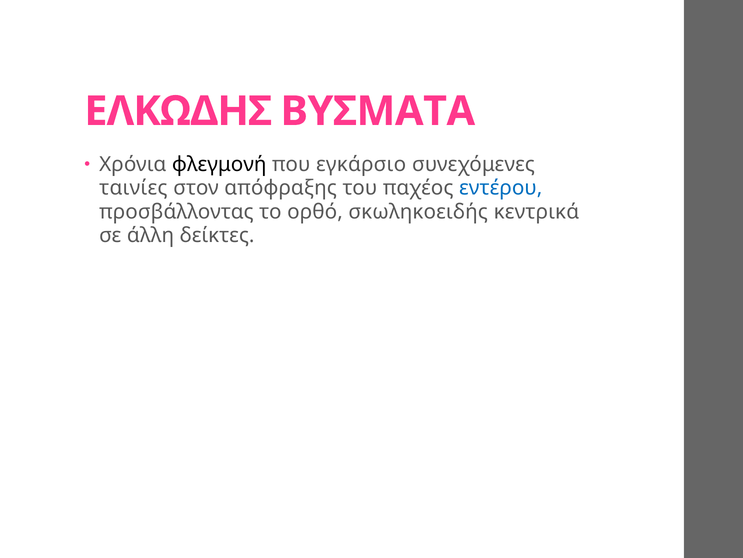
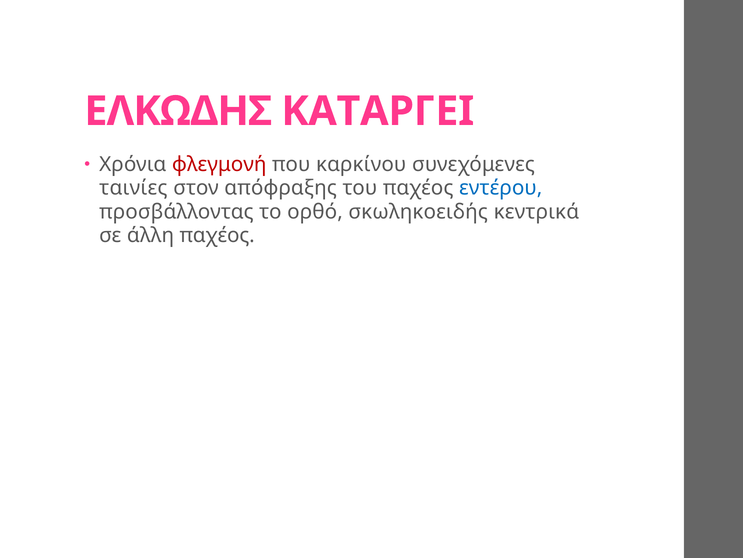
ΒΥΣΜΑΤΑ: ΒΥΣΜΑΤΑ -> ΚΑΤΑΡΓΕΙ
φλεγμονή colour: black -> red
εγκάρσιο: εγκάρσιο -> καρκίνου
άλλη δείκτες: δείκτες -> παχέος
